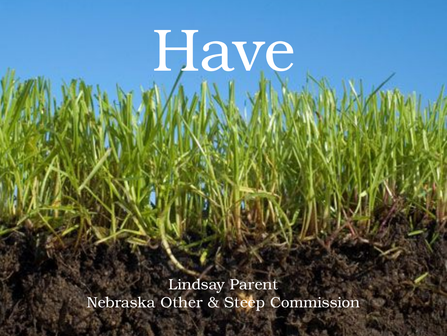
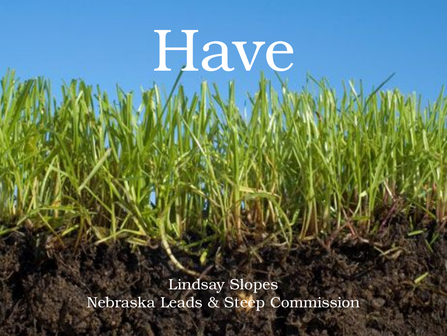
Parent: Parent -> Slopes
Other: Other -> Leads
